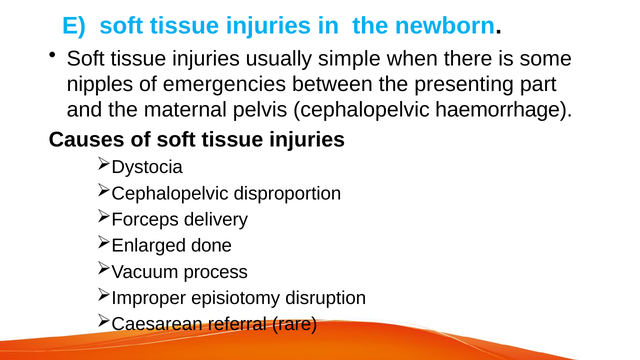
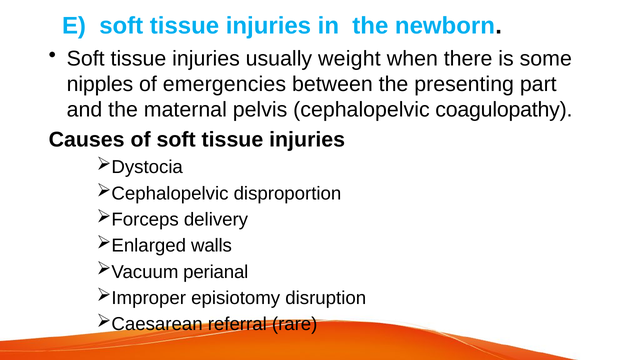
simple: simple -> weight
haemorrhage: haemorrhage -> coagulopathy
done: done -> walls
process: process -> perianal
